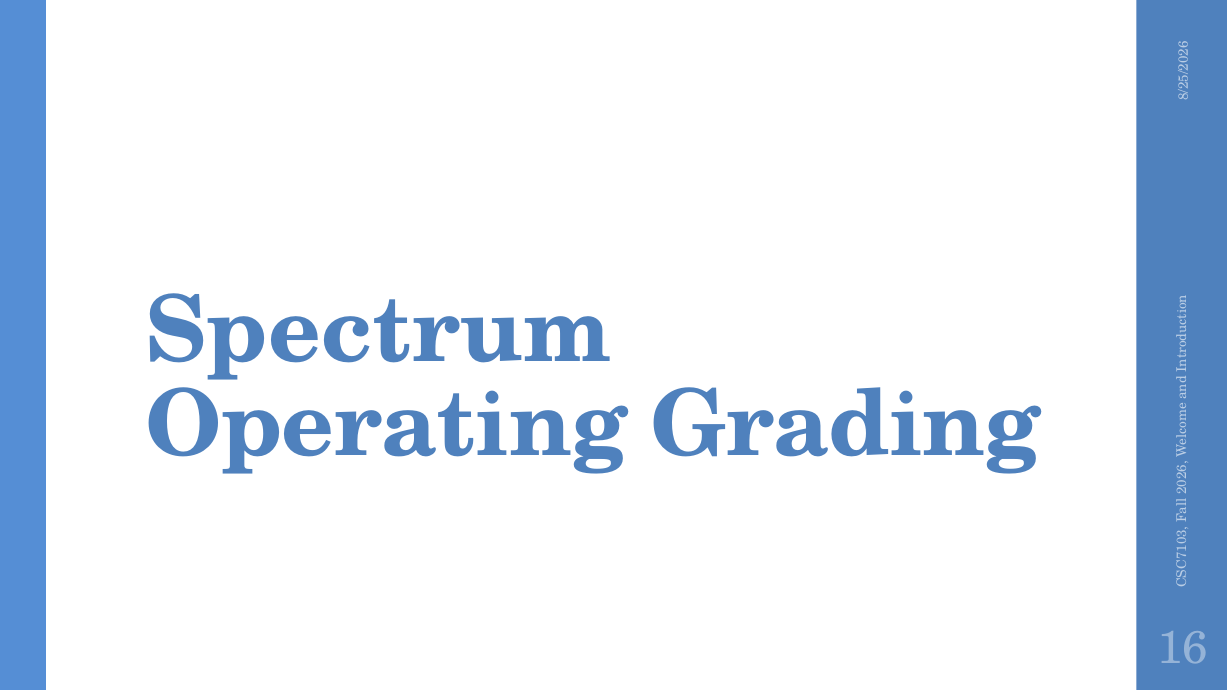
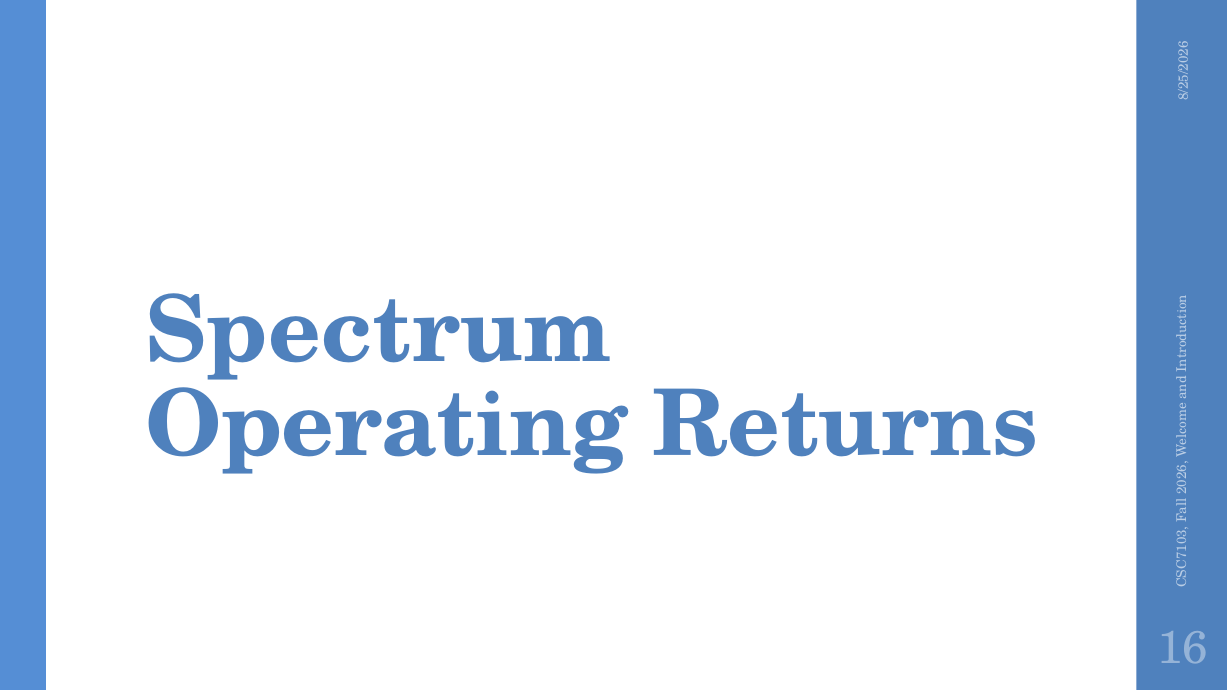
Grading: Grading -> Returns
